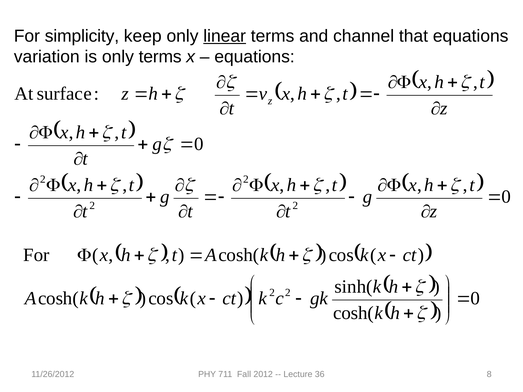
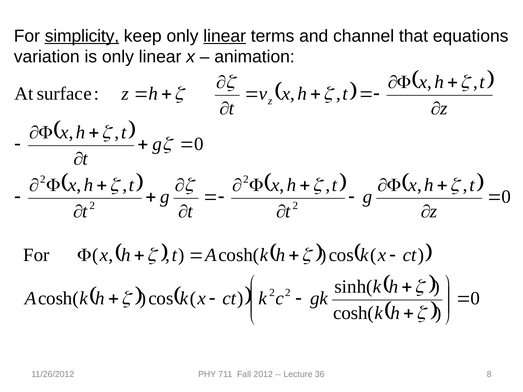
simplicity underline: none -> present
is only terms: terms -> linear
equations at (255, 57): equations -> animation
